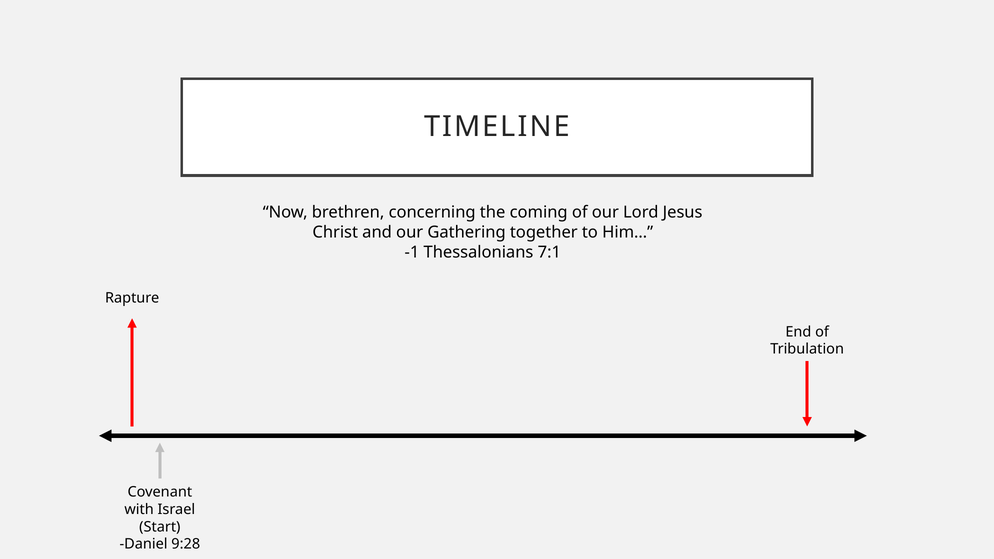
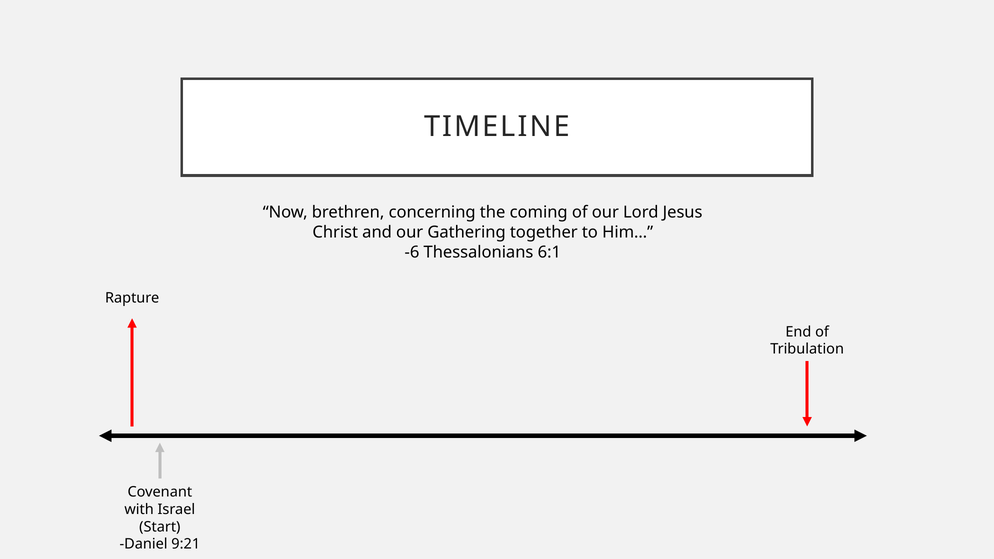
-1: -1 -> -6
7:1: 7:1 -> 6:1
9:28: 9:28 -> 9:21
